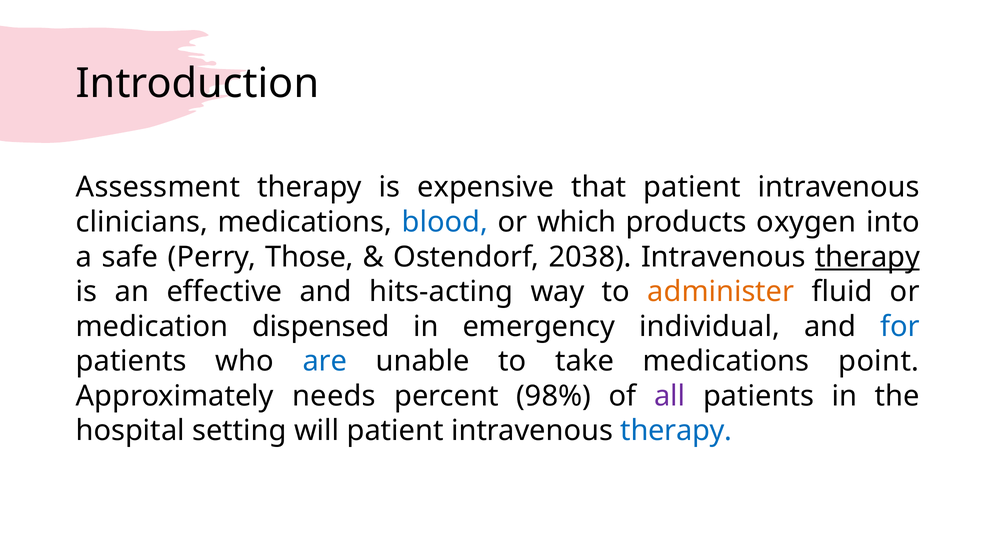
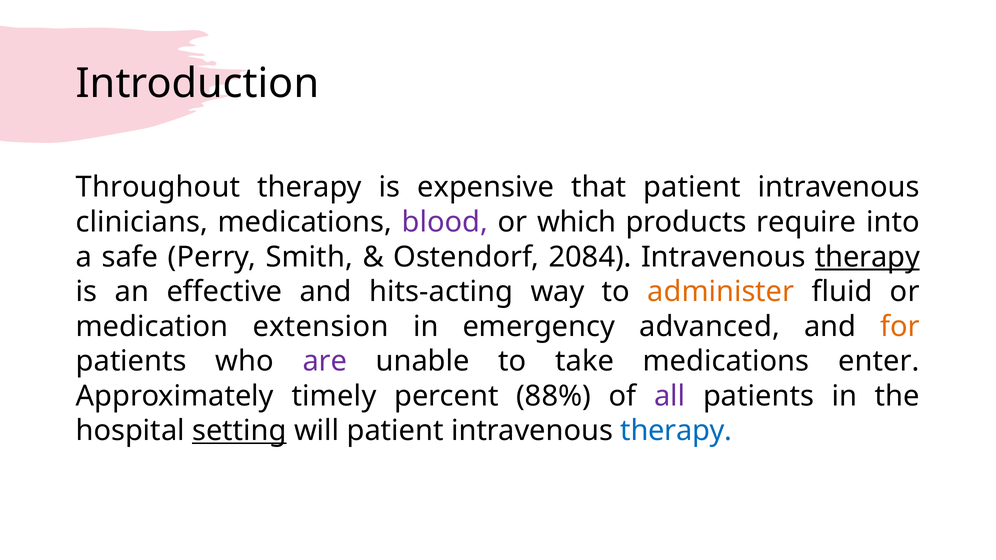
Assessment: Assessment -> Throughout
blood colour: blue -> purple
oxygen: oxygen -> require
Those: Those -> Smith
2038: 2038 -> 2084
dispensed: dispensed -> extension
individual: individual -> advanced
for colour: blue -> orange
are colour: blue -> purple
point: point -> enter
needs: needs -> timely
98%: 98% -> 88%
setting underline: none -> present
